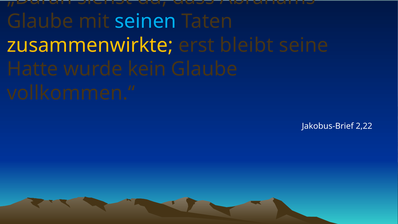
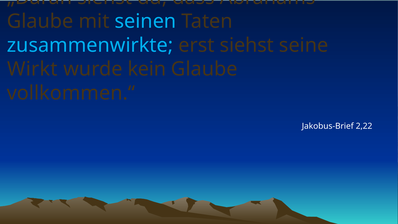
zusammenwirkte colour: yellow -> light blue
erst bleibt: bleibt -> siehst
Hatte: Hatte -> Wirkt
